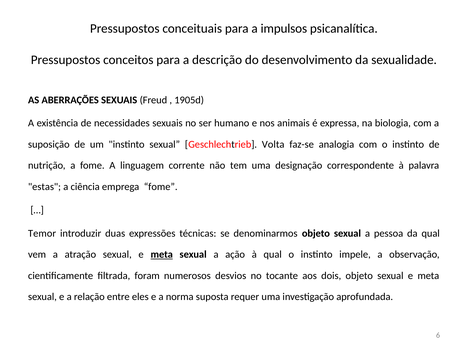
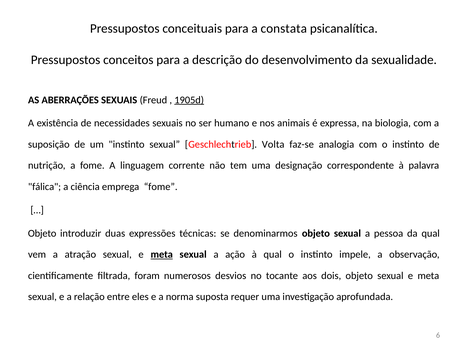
impulsos: impulsos -> constata
1905d underline: none -> present
estas: estas -> fálica
Temor at (42, 233): Temor -> Objeto
